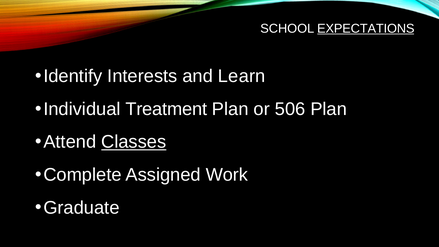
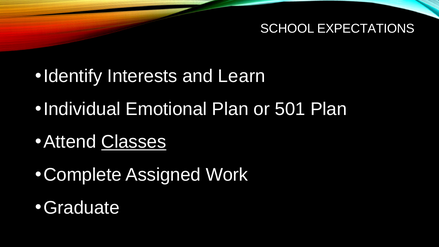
EXPECTATIONS underline: present -> none
Treatment: Treatment -> Emotional
506: 506 -> 501
